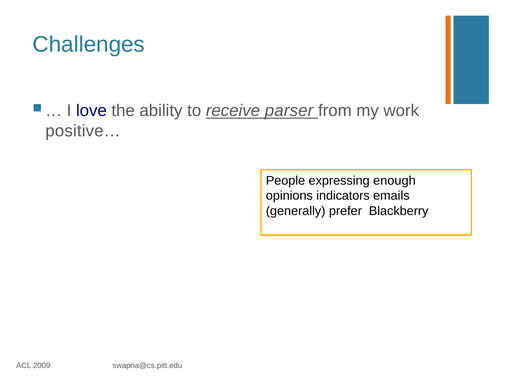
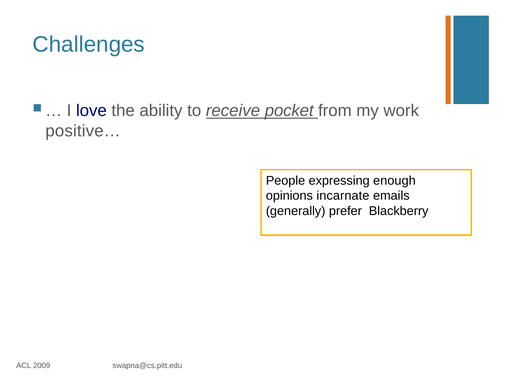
parser: parser -> pocket
indicators: indicators -> incarnate
